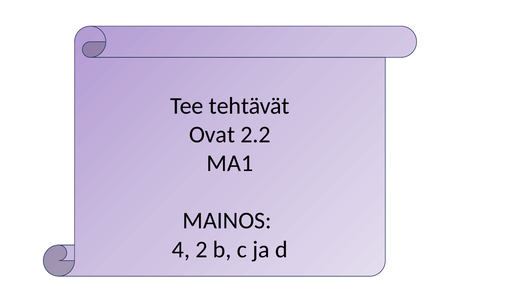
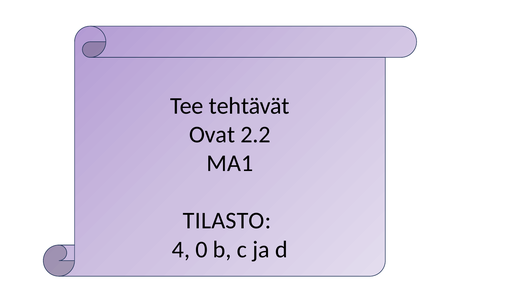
MAINOS: MAINOS -> TILASTO
2: 2 -> 0
